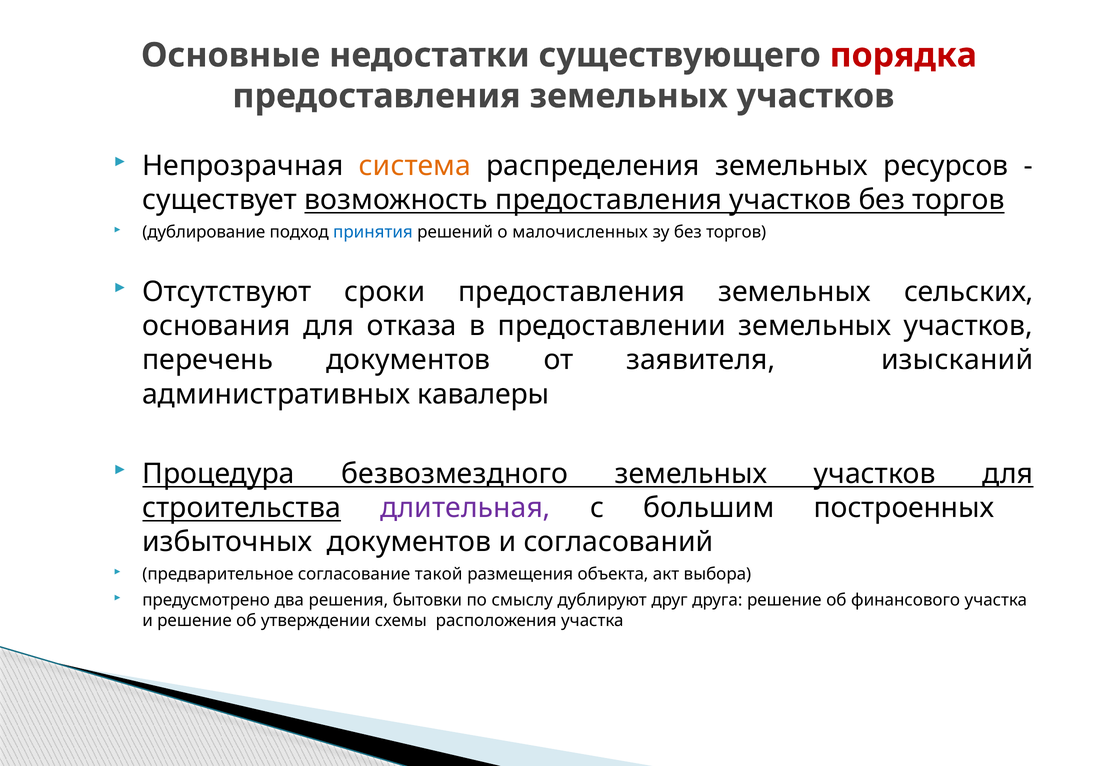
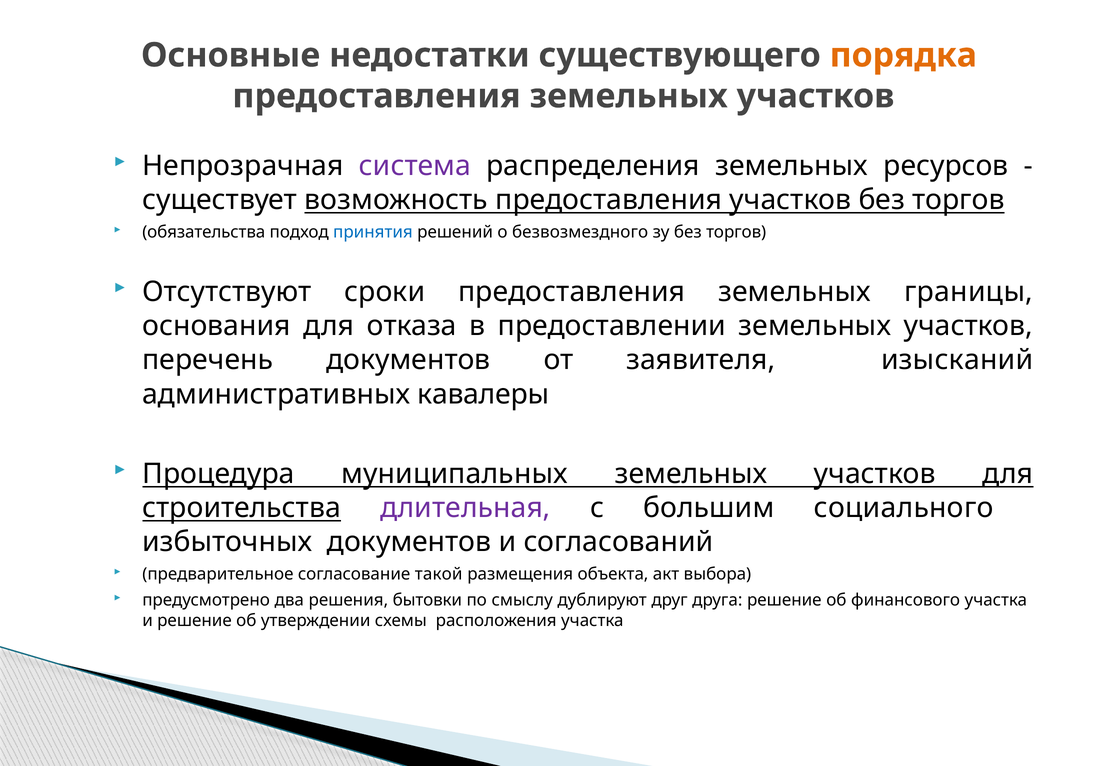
порядка colour: red -> orange
система colour: orange -> purple
дублирование: дублирование -> обязательства
малочисленных: малочисленных -> безвозмездного
сельских: сельских -> границы
безвозмездного: безвозмездного -> муниципальных
построенных: построенных -> социального
